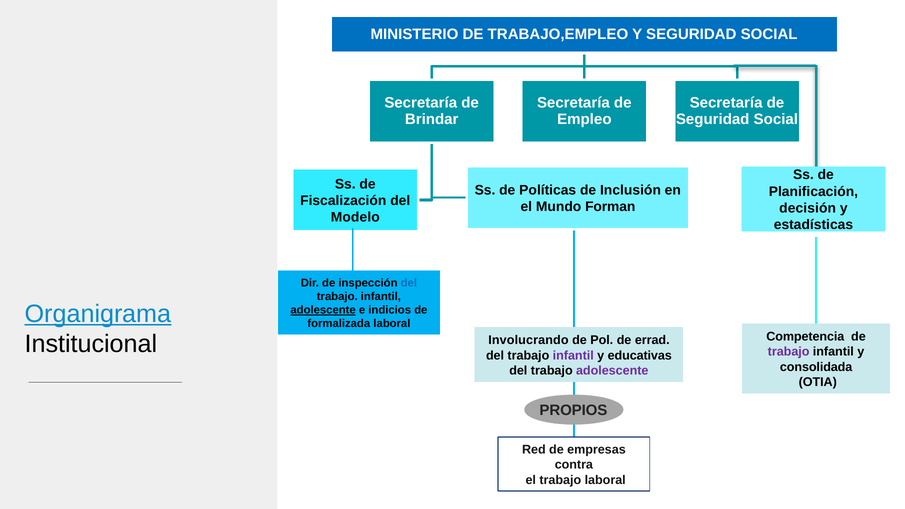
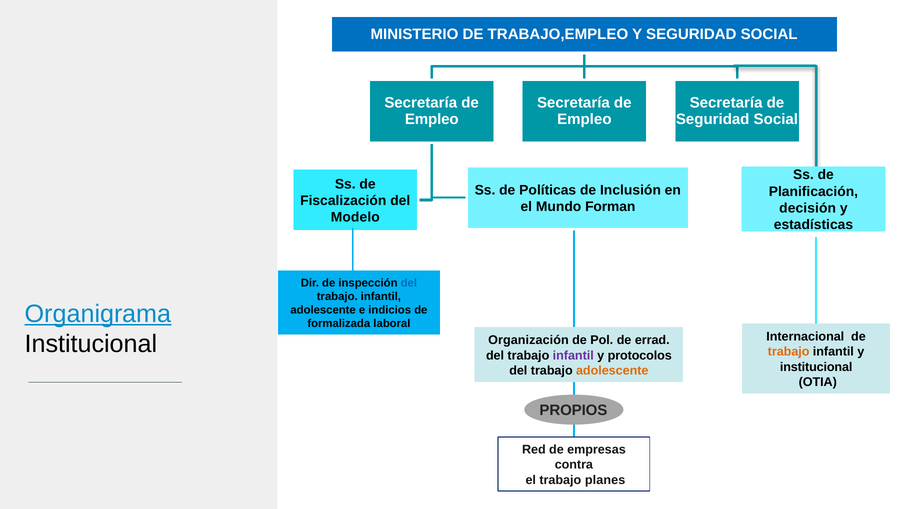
Brindar at (432, 119): Brindar -> Empleo
adolescente at (323, 310) underline: present -> none
Competencia: Competencia -> Internacional
Involucrando: Involucrando -> Organización
trabajo at (789, 352) colour: purple -> orange
educativas: educativas -> protocolos
consolidada at (816, 367): consolidada -> institucional
adolescente at (612, 371) colour: purple -> orange
trabajo laboral: laboral -> planes
